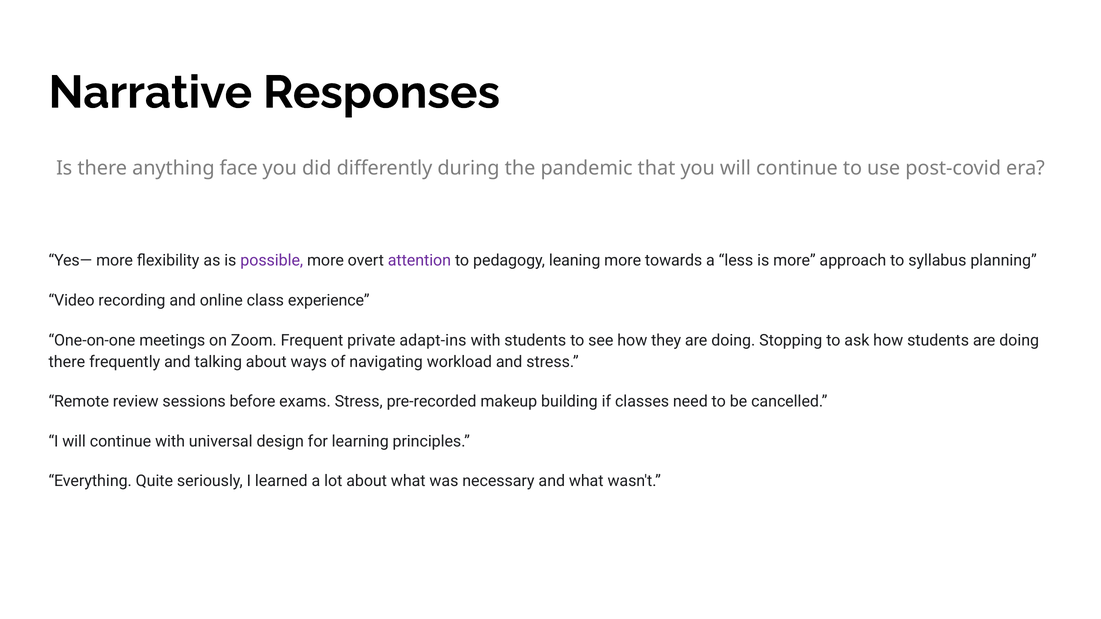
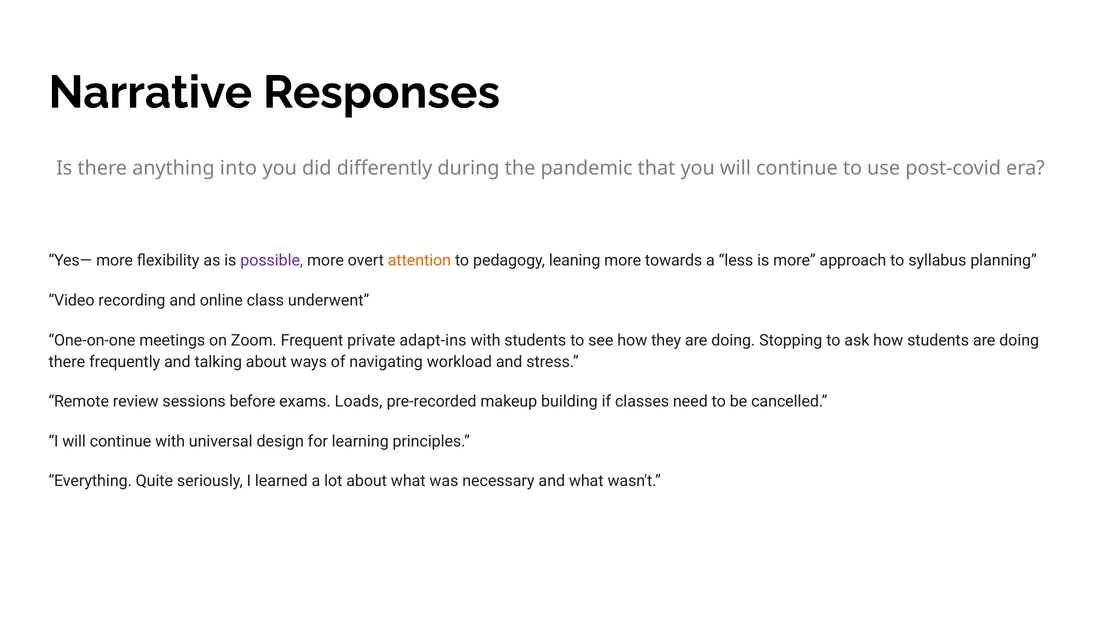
face: face -> into
attention colour: purple -> orange
experience: experience -> underwent
exams Stress: Stress -> Loads
